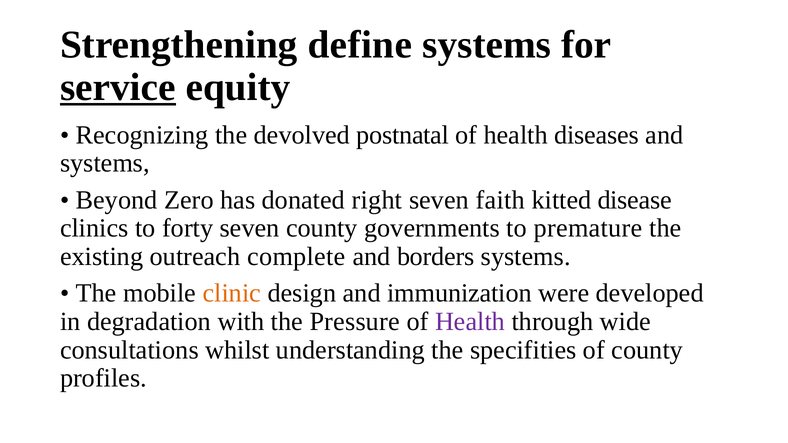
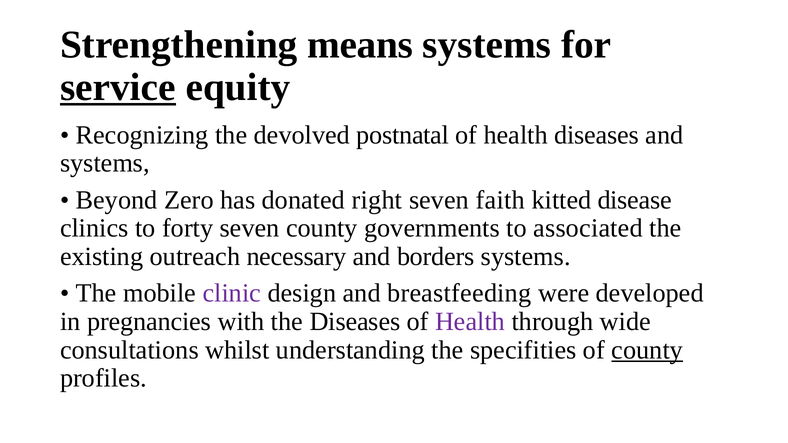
define: define -> means
premature: premature -> associated
complete: complete -> necessary
clinic colour: orange -> purple
immunization: immunization -> breastfeeding
degradation: degradation -> pregnancies
the Pressure: Pressure -> Diseases
county at (647, 350) underline: none -> present
